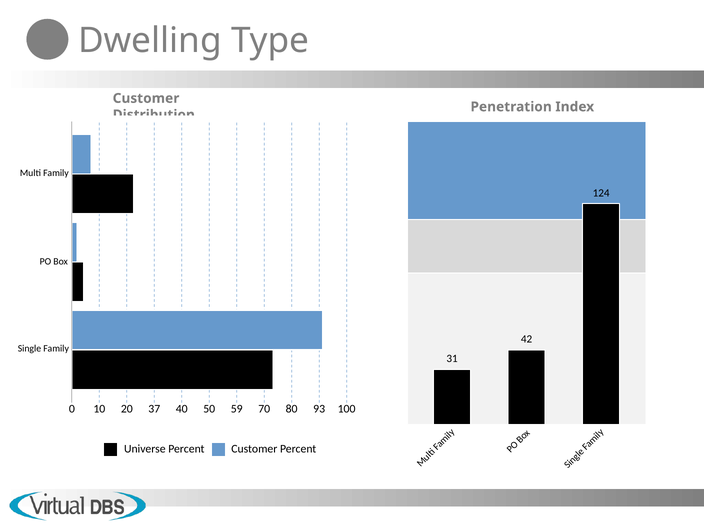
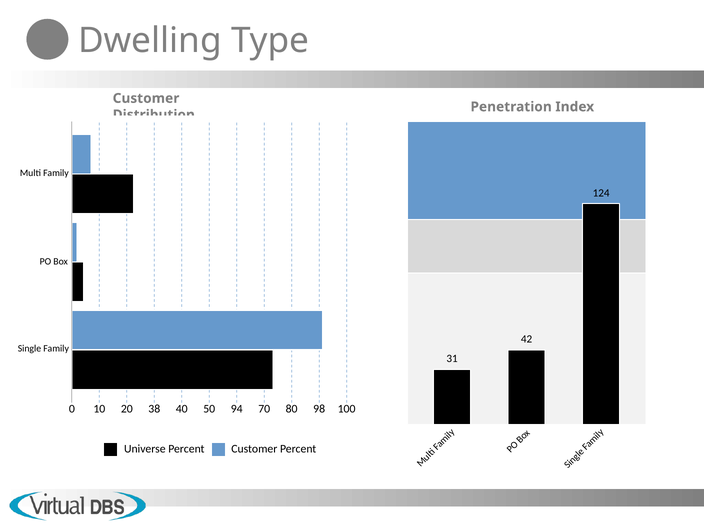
37: 37 -> 38
59: 59 -> 94
93: 93 -> 98
